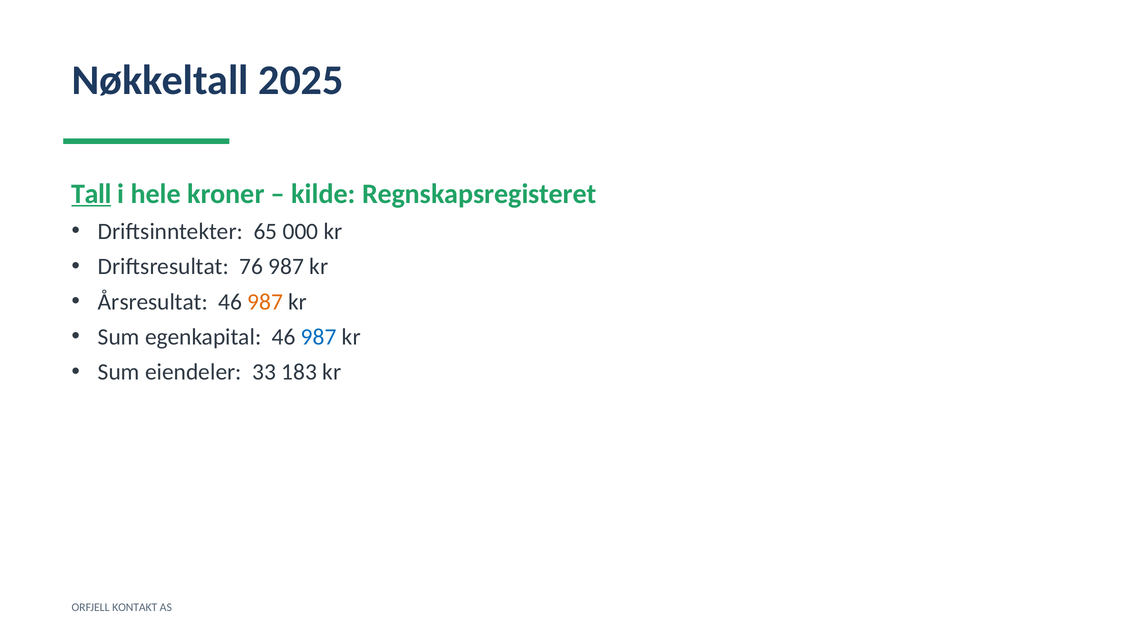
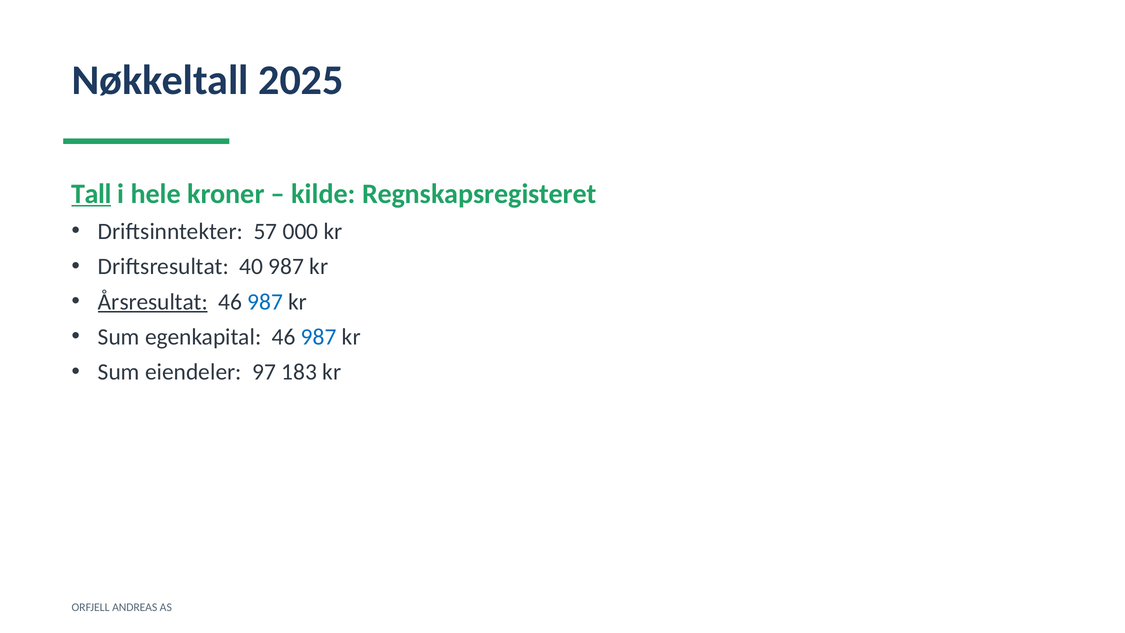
65: 65 -> 57
76: 76 -> 40
Årsresultat underline: none -> present
987 at (265, 302) colour: orange -> blue
33: 33 -> 97
KONTAKT: KONTAKT -> ANDREAS
